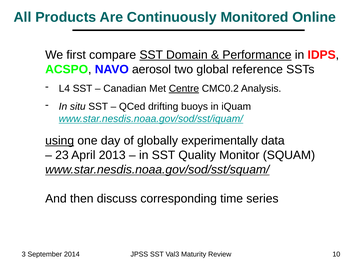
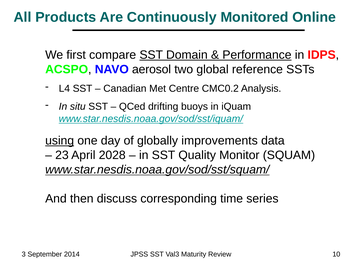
Centre underline: present -> none
experimentally: experimentally -> improvements
2013: 2013 -> 2028
